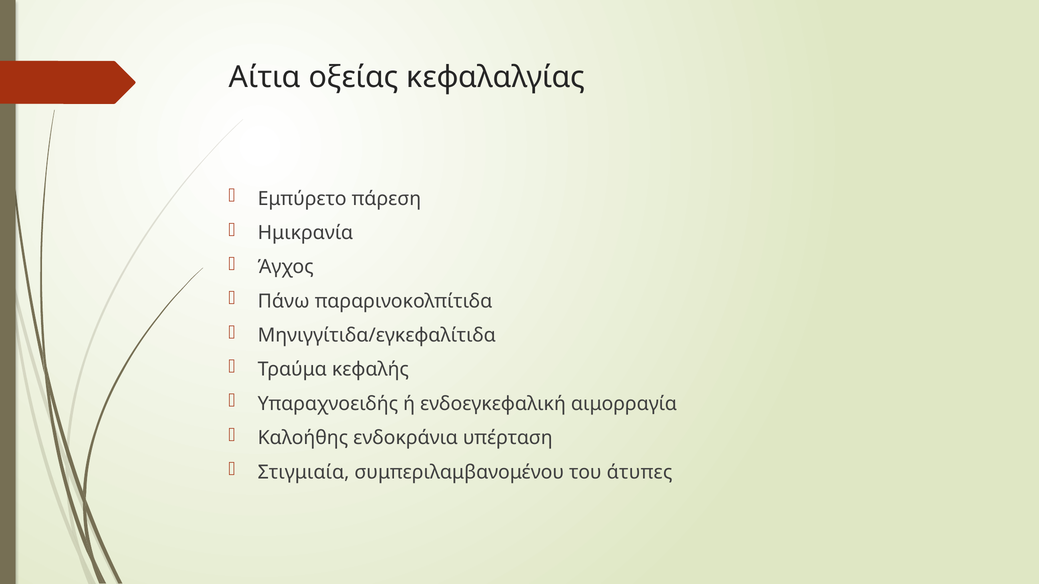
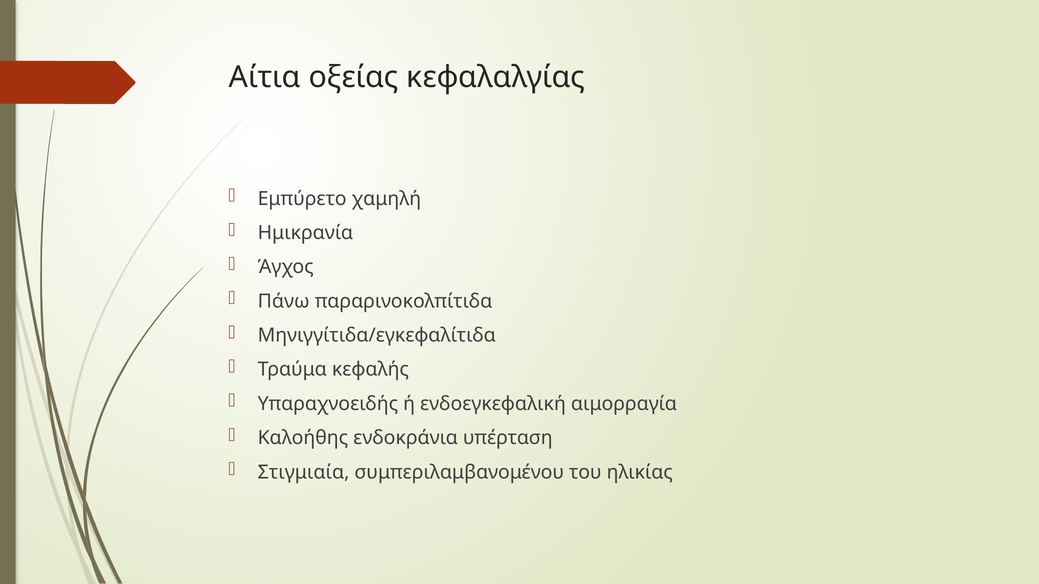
πάρεση: πάρεση -> χαμηλή
άτυπες: άτυπες -> ηλικίας
